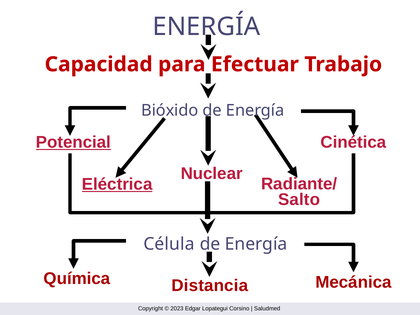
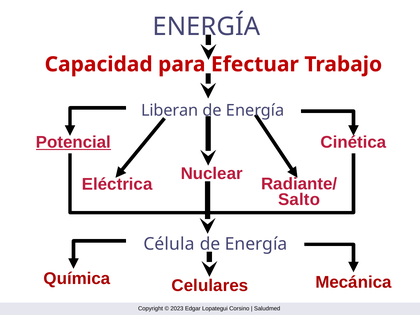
Bióxido: Bióxido -> Liberan
Eléctrica underline: present -> none
Distancia: Distancia -> Celulares
